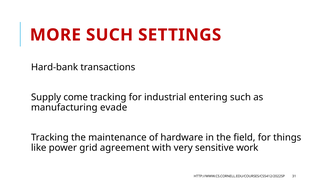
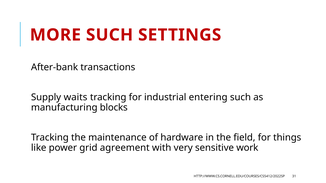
Hard-bank: Hard-bank -> After-bank
come: come -> waits
evade: evade -> blocks
